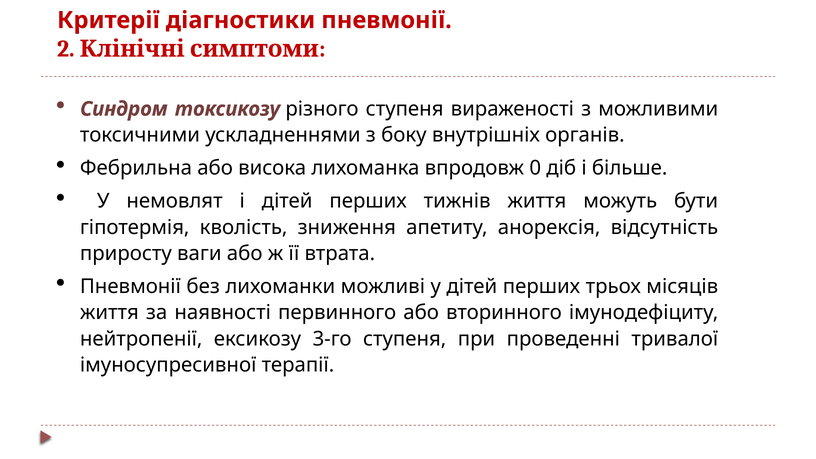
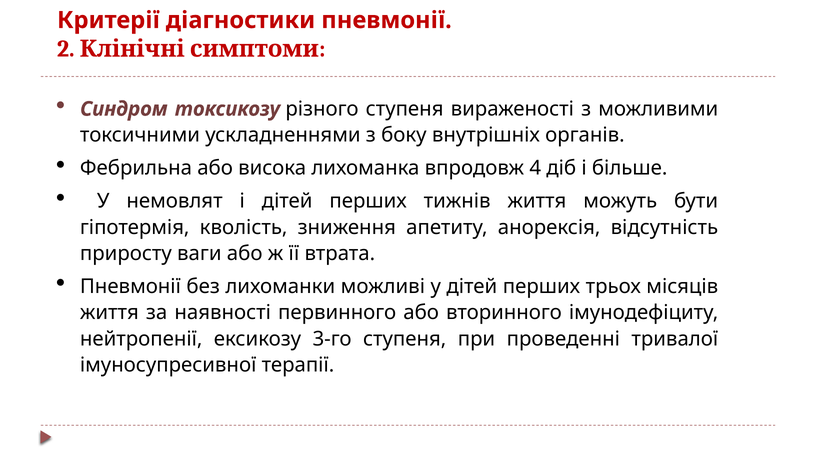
0: 0 -> 4
